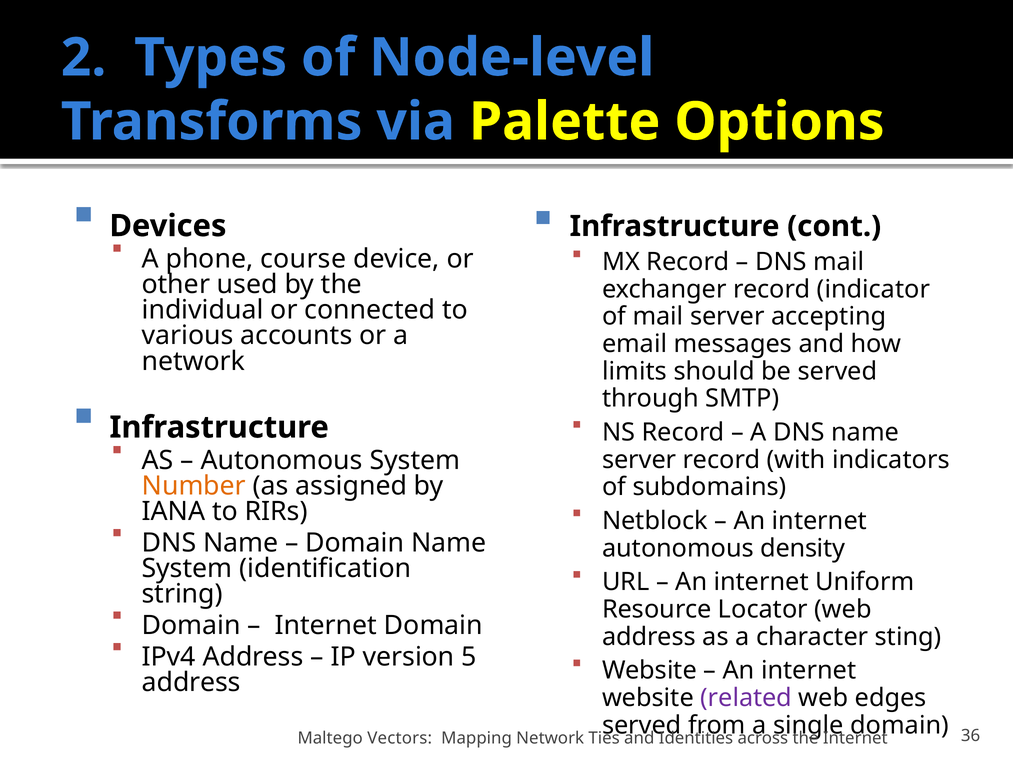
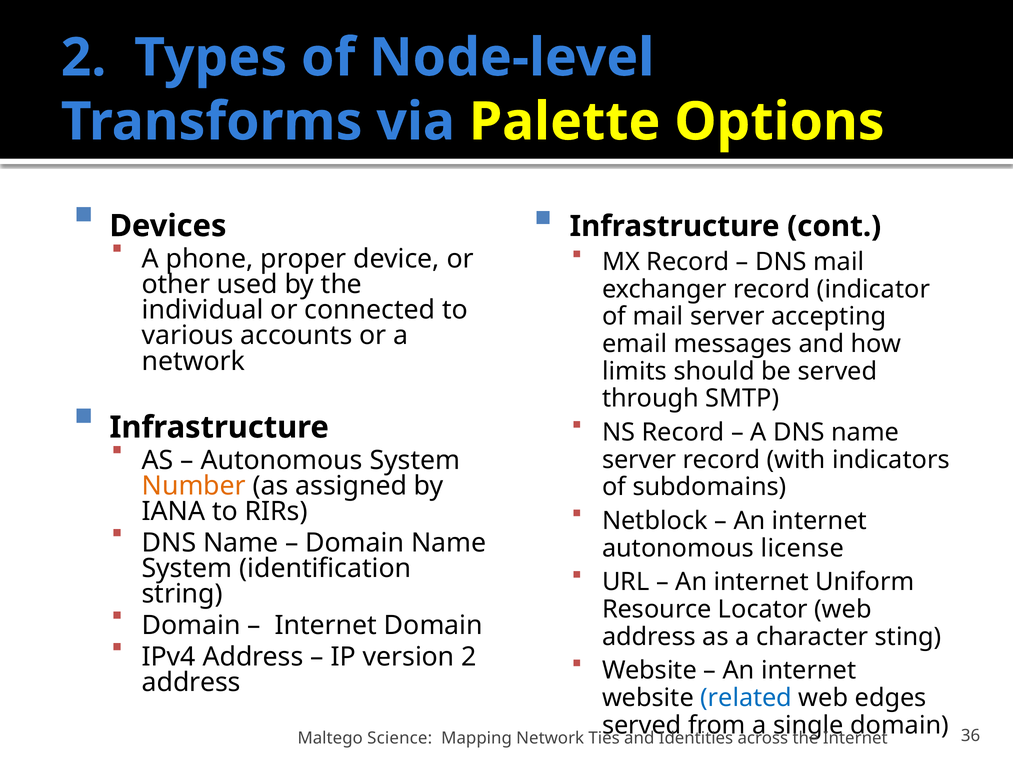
course: course -> proper
density: density -> license
version 5: 5 -> 2
related colour: purple -> blue
Vectors: Vectors -> Science
